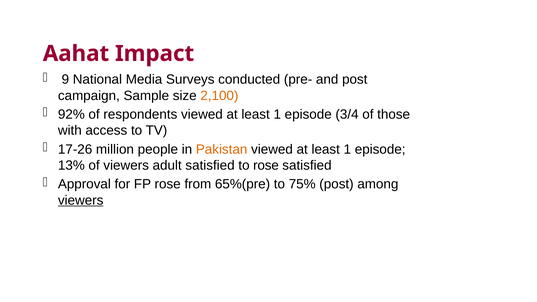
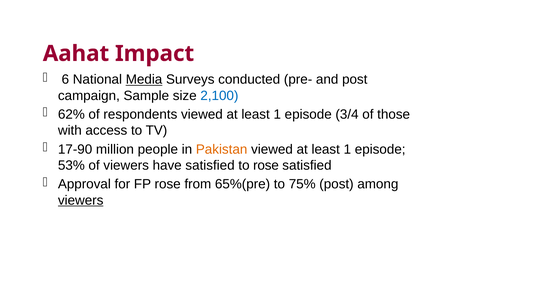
9: 9 -> 6
Media underline: none -> present
2,100 colour: orange -> blue
92%: 92% -> 62%
17-26: 17-26 -> 17-90
13%: 13% -> 53%
adult: adult -> have
